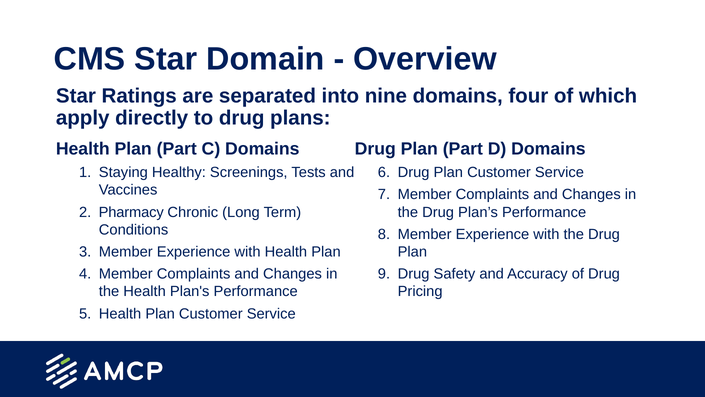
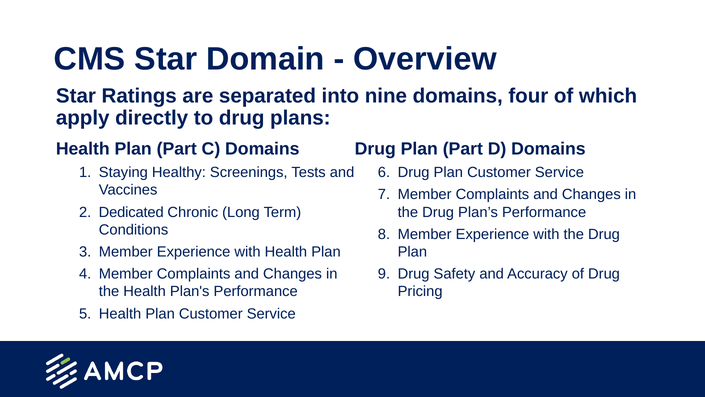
Pharmacy: Pharmacy -> Dedicated
